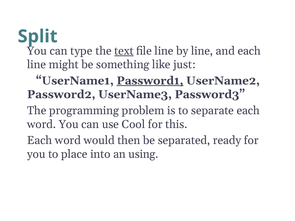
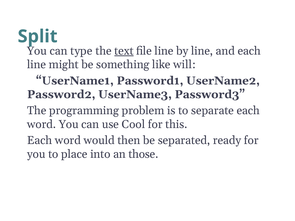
just: just -> will
Password1 underline: present -> none
using: using -> those
